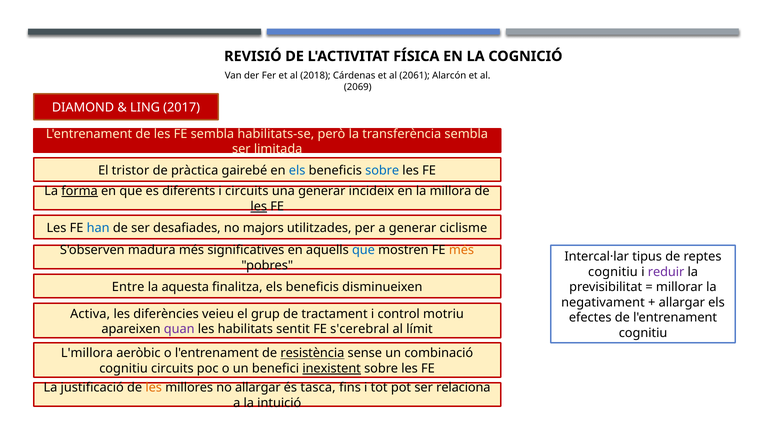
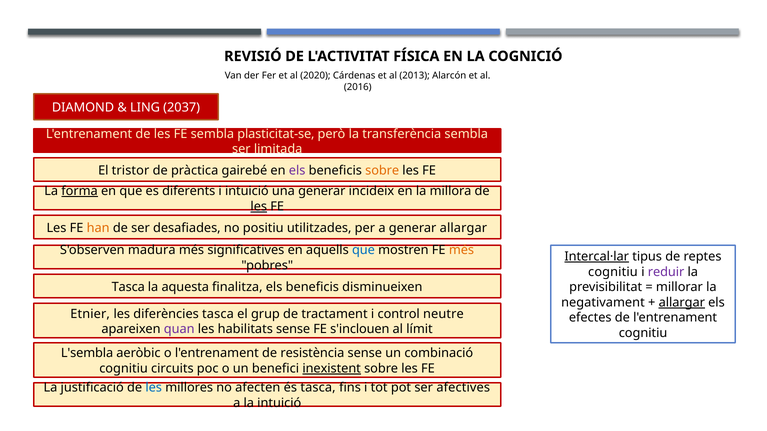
2018: 2018 -> 2020
2061: 2061 -> 2013
2069: 2069 -> 2016
2017: 2017 -> 2037
habilitats-se: habilitats-se -> plasticitat-se
els at (297, 171) colour: blue -> purple
sobre at (382, 171) colour: blue -> orange
i circuits: circuits -> intuició
han colour: blue -> orange
majors: majors -> positiu
generar ciclisme: ciclisme -> allargar
Intercal·lar underline: none -> present
Entre at (128, 287): Entre -> Tasca
allargar at (682, 303) underline: none -> present
Activa: Activa -> Etnier
diferències veieu: veieu -> tasca
motriu: motriu -> neutre
habilitats sentit: sentit -> sense
s'cerebral: s'cerebral -> s'inclouen
L'millora: L'millora -> L'sembla
resistència underline: present -> none
les at (154, 388) colour: orange -> blue
no allargar: allargar -> afecten
relaciona: relaciona -> afectives
